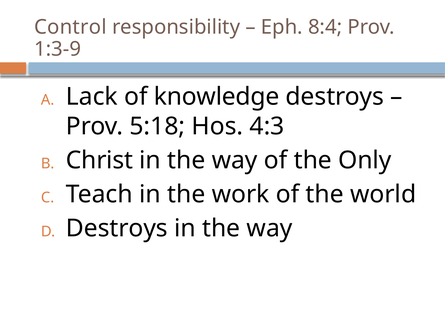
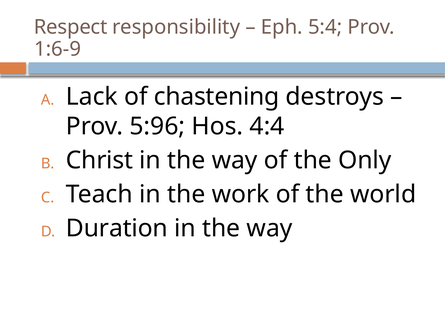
Control: Control -> Respect
8:4: 8:4 -> 5:4
1:3-9: 1:3-9 -> 1:6-9
knowledge: knowledge -> chastening
5:18: 5:18 -> 5:96
4:3: 4:3 -> 4:4
Destroys at (117, 228): Destroys -> Duration
